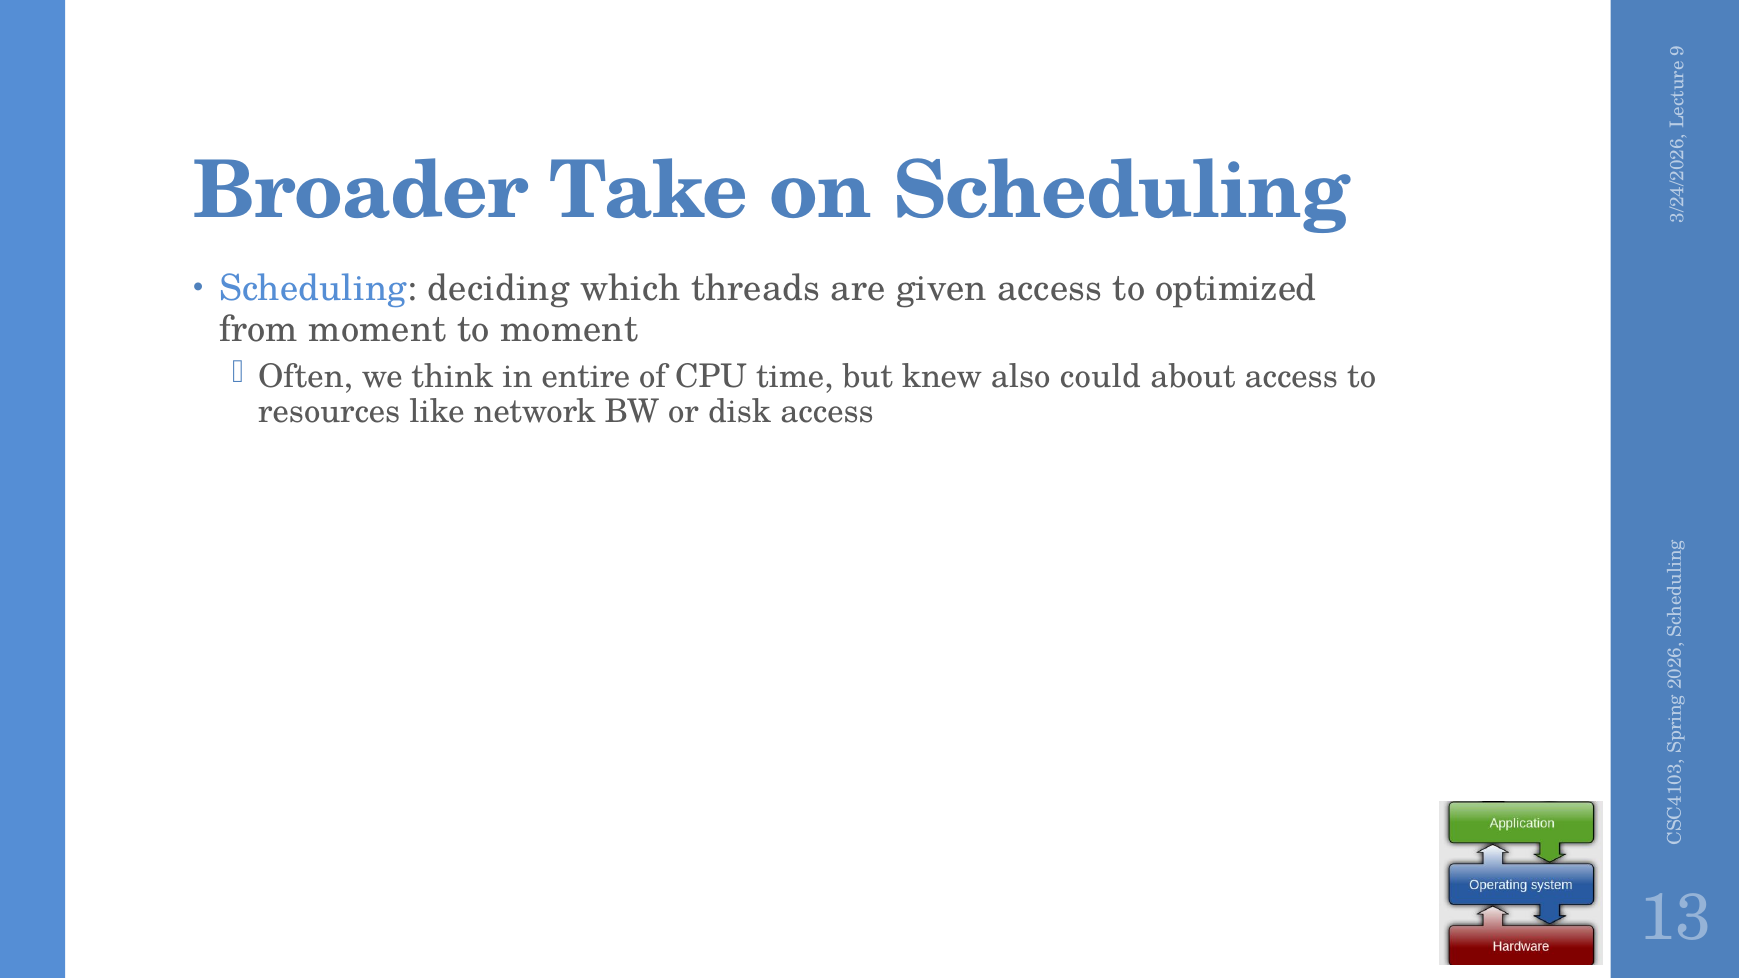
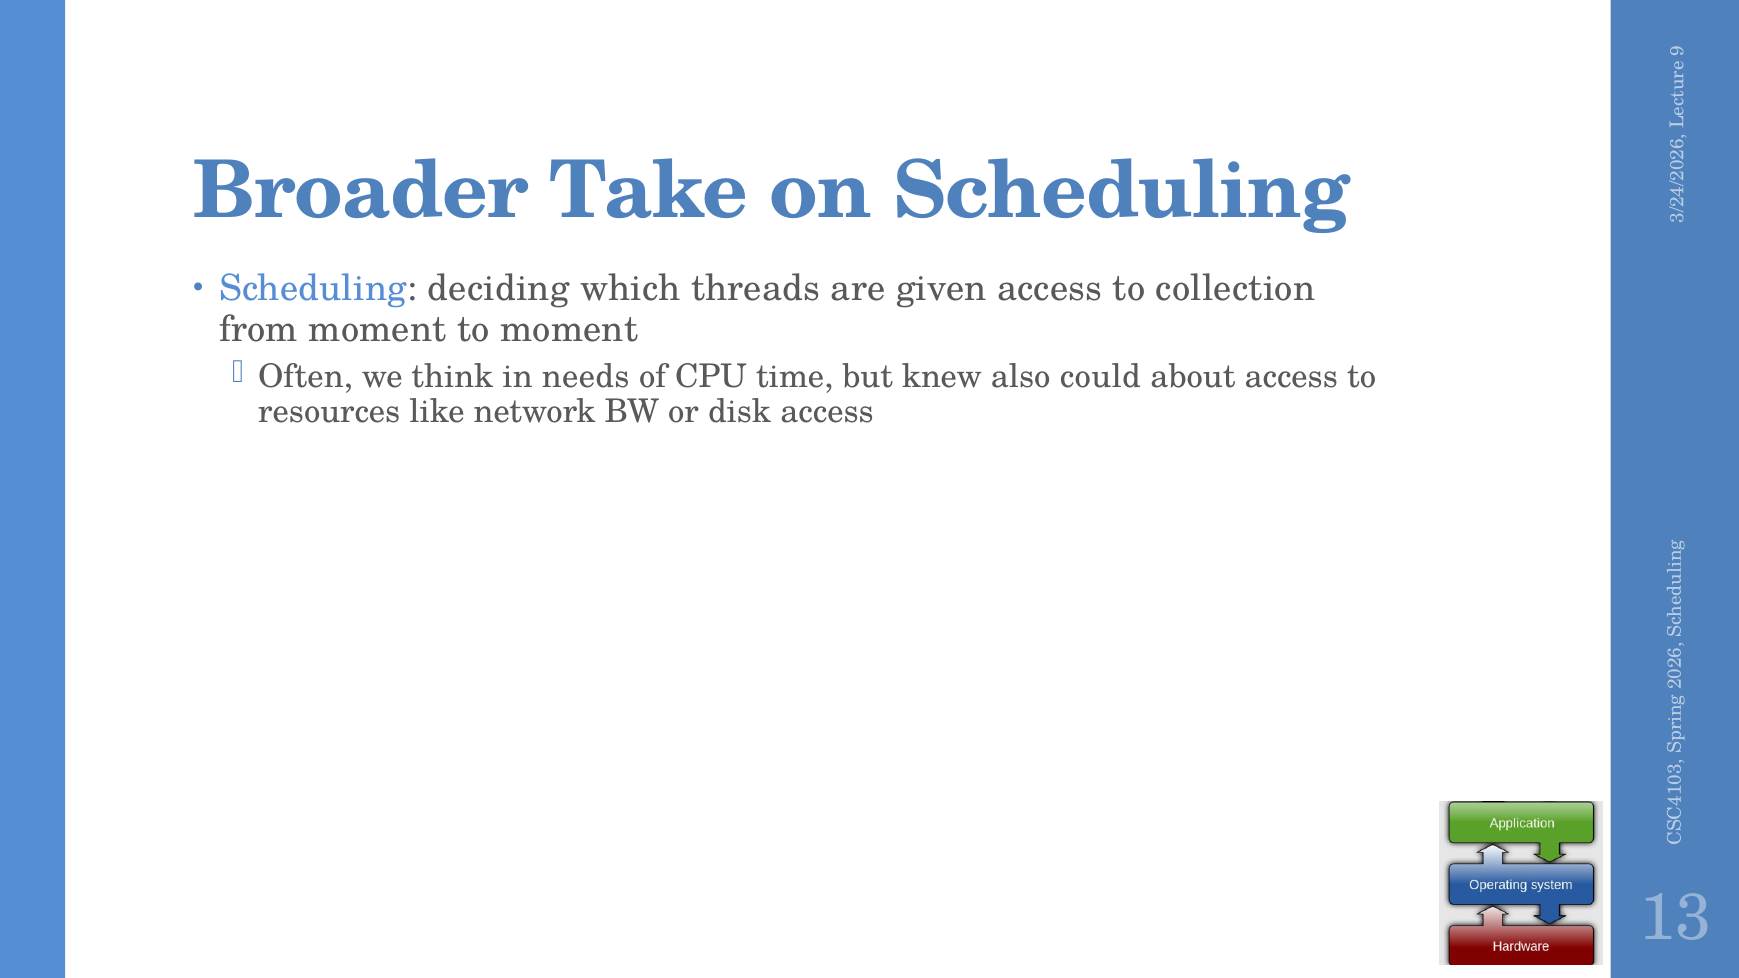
optimized: optimized -> collection
entire: entire -> needs
